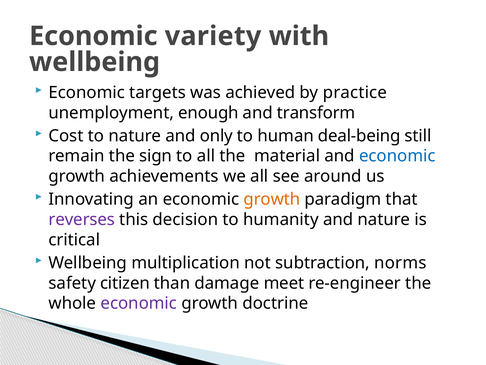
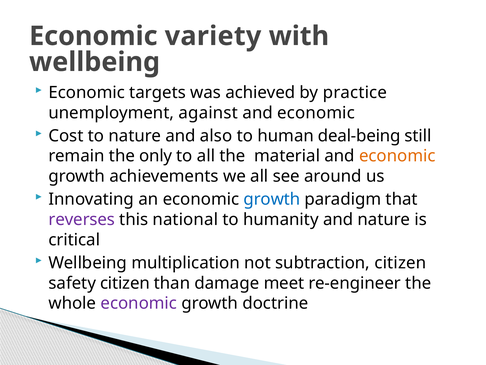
enough: enough -> against
transform at (316, 113): transform -> economic
only: only -> also
sign: sign -> only
economic at (397, 156) colour: blue -> orange
growth at (272, 199) colour: orange -> blue
decision: decision -> national
subtraction norms: norms -> citizen
